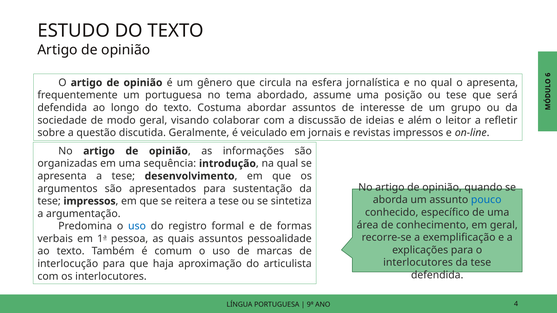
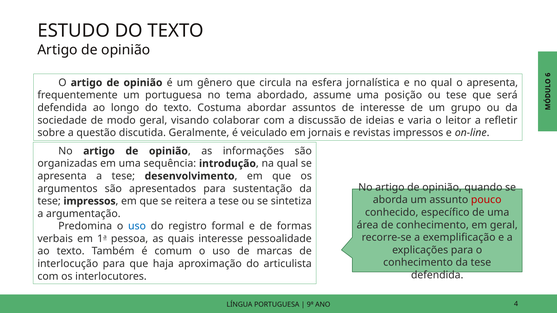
além: além -> varia
pouco colour: blue -> red
quais assuntos: assuntos -> interesse
interlocutores at (418, 263): interlocutores -> conhecimento
